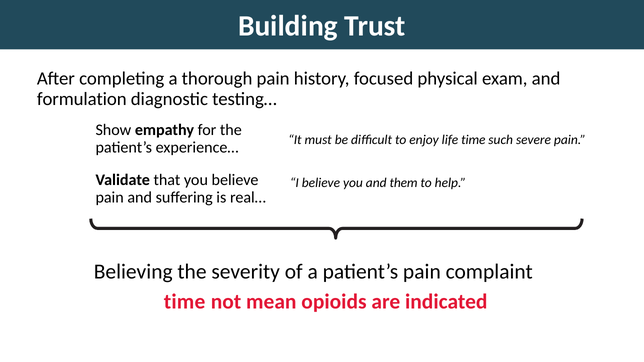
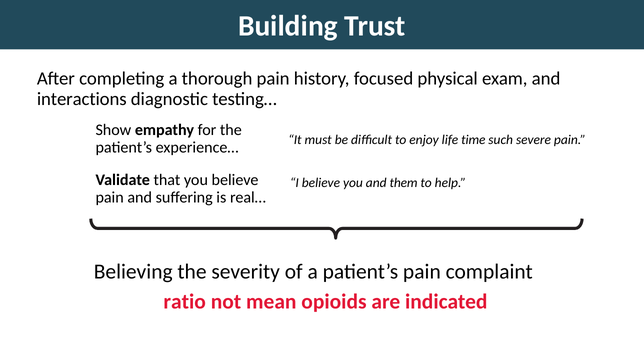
formulation: formulation -> interactions
time at (185, 302): time -> ratio
